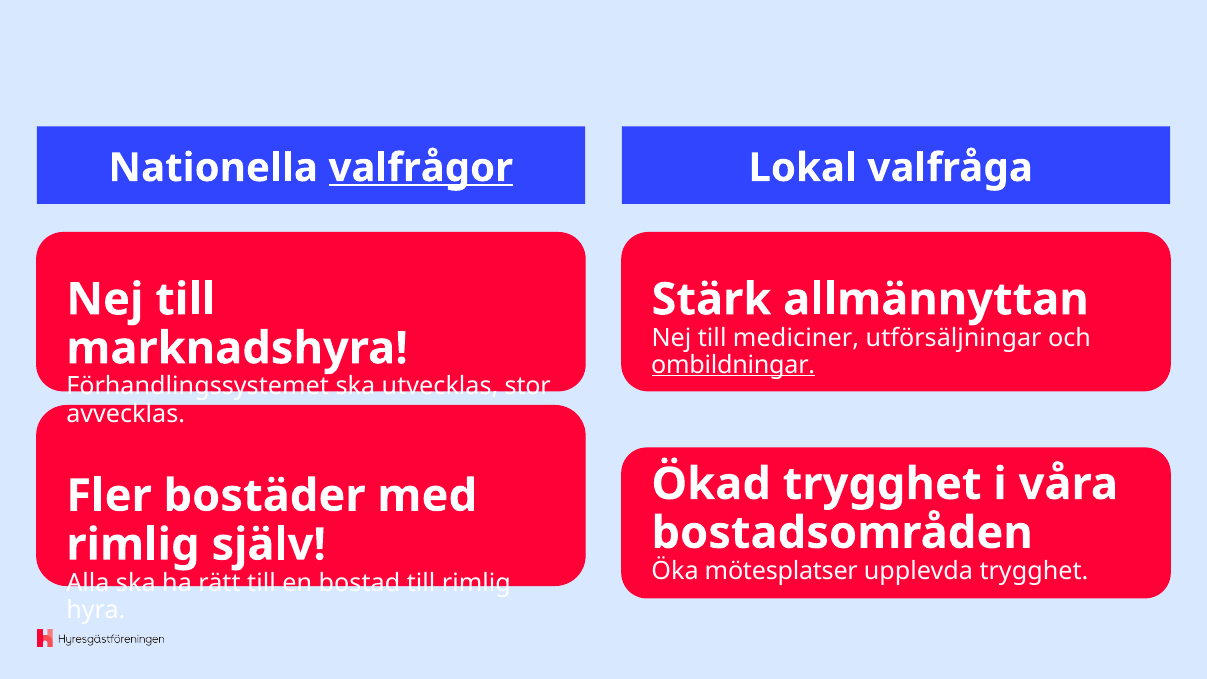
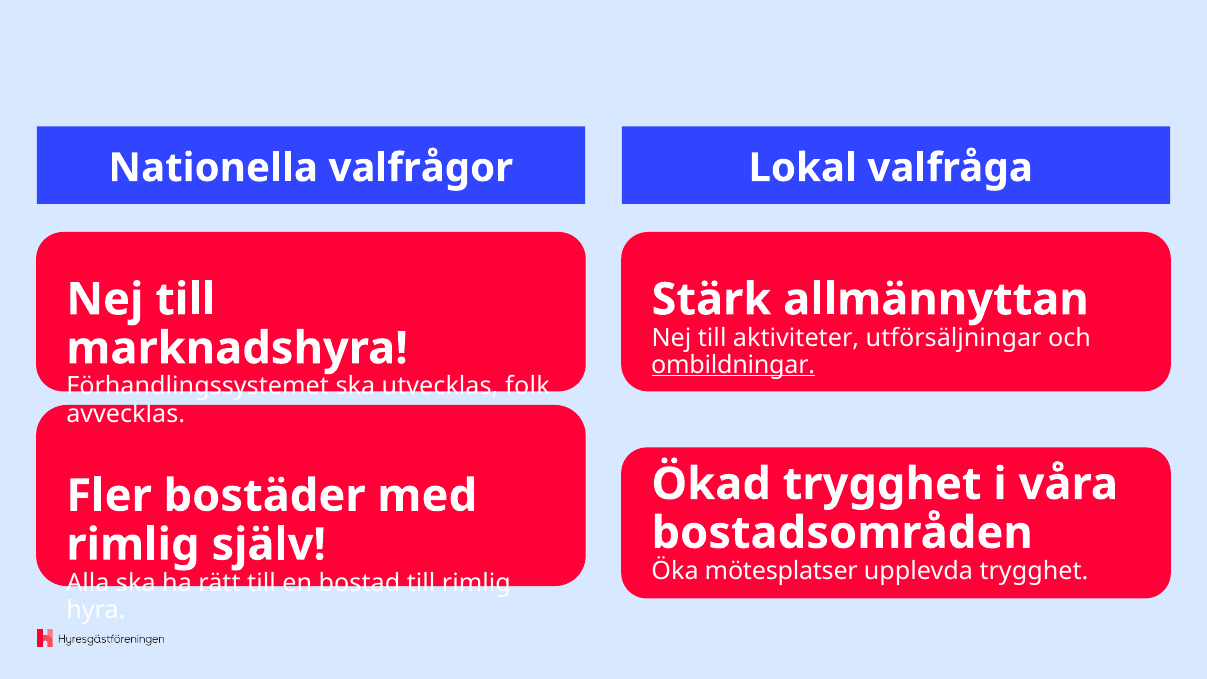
valfrågor underline: present -> none
mediciner: mediciner -> aktiviteter
stor: stor -> folk
